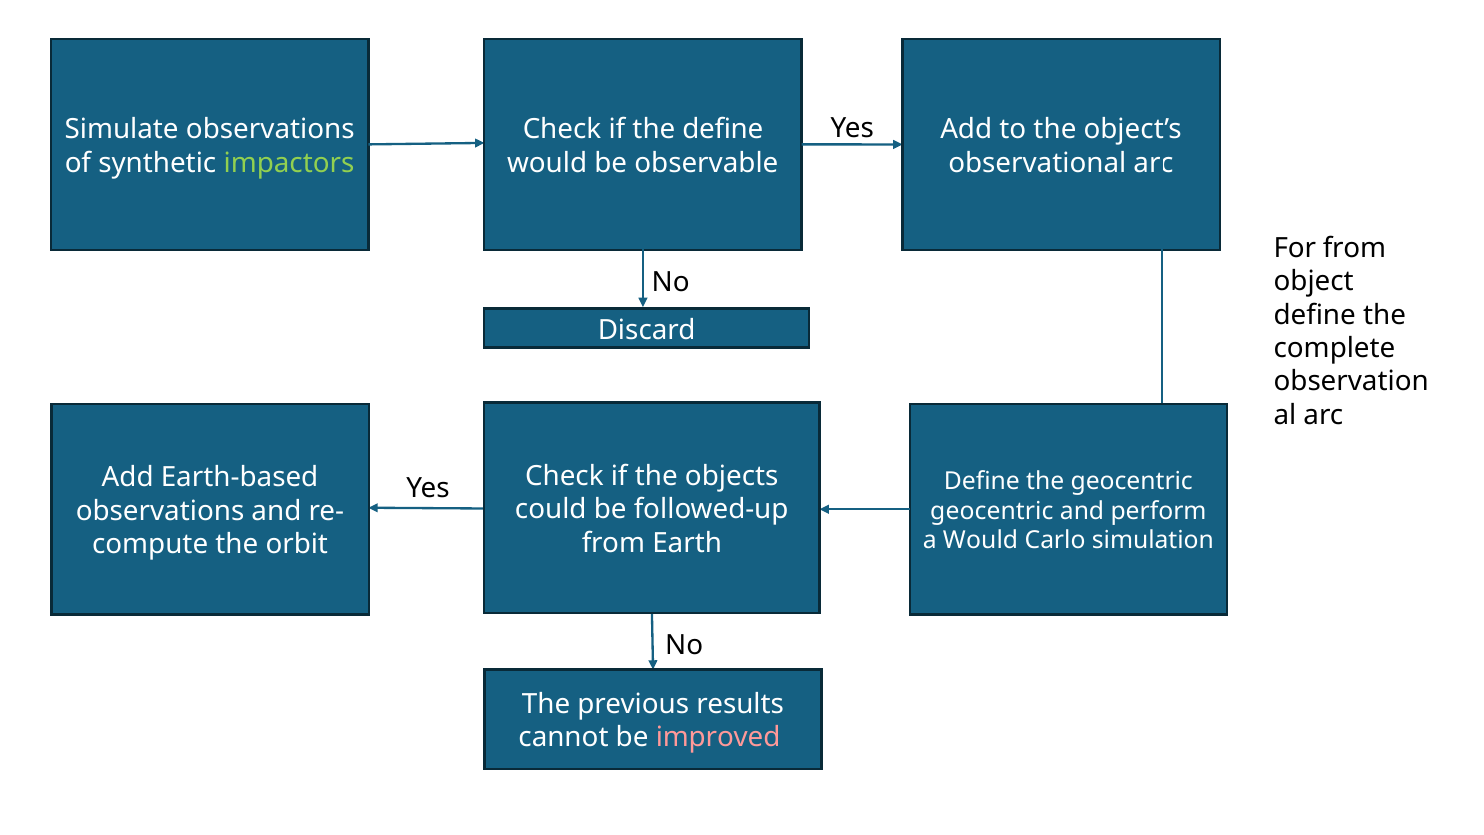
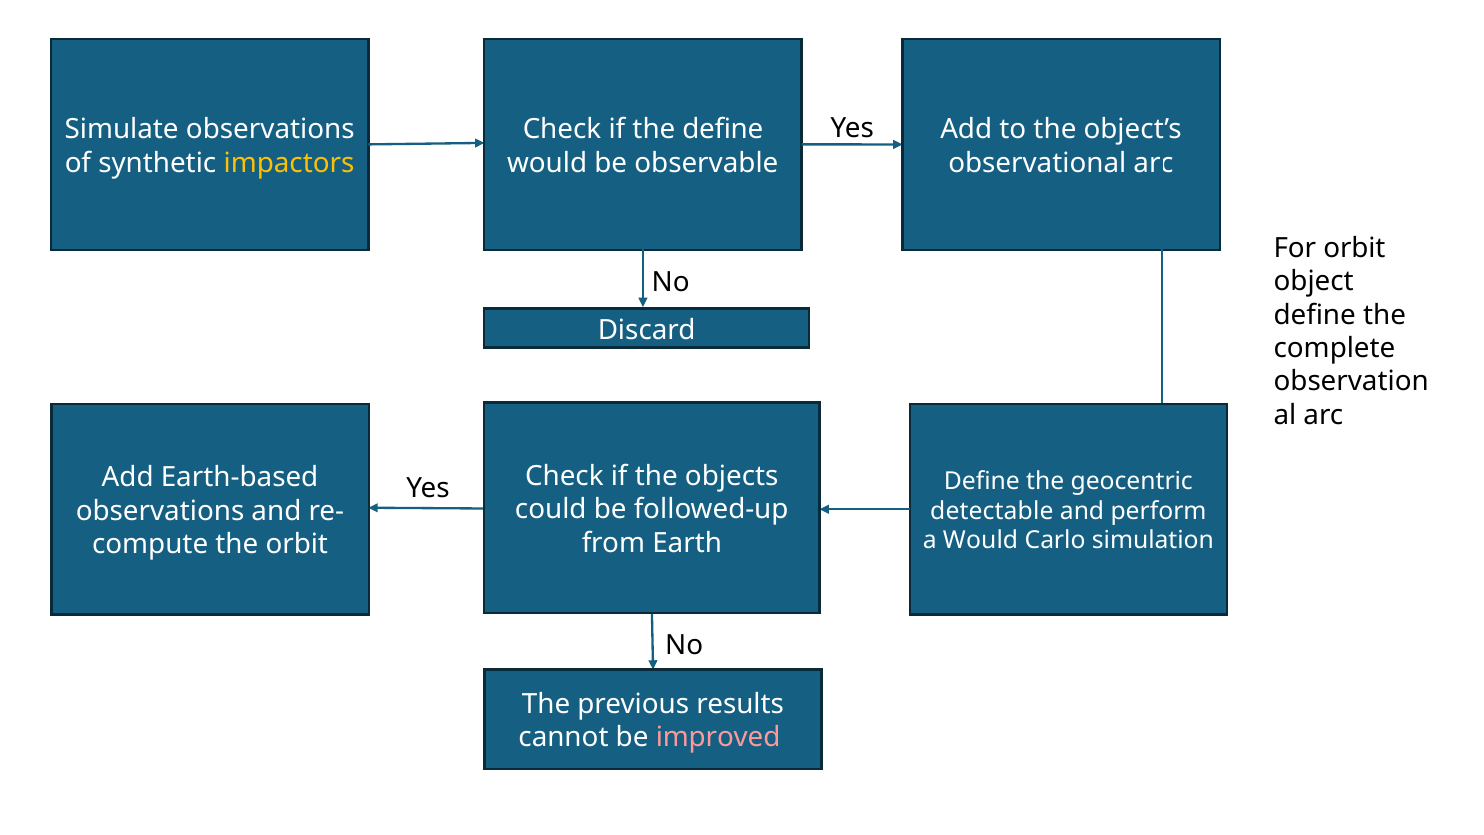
impactors colour: light green -> yellow
For from: from -> orbit
geocentric at (992, 511): geocentric -> detectable
